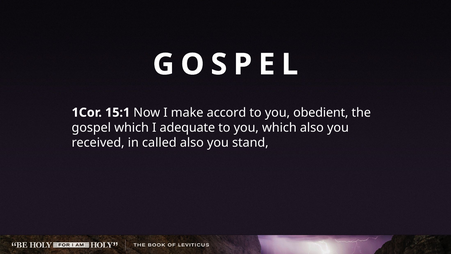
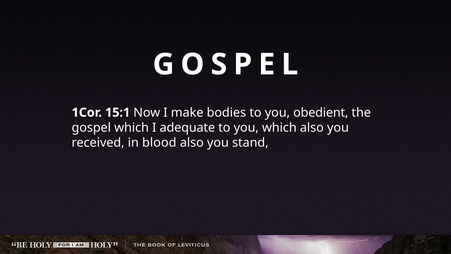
accord: accord -> bodies
called: called -> blood
